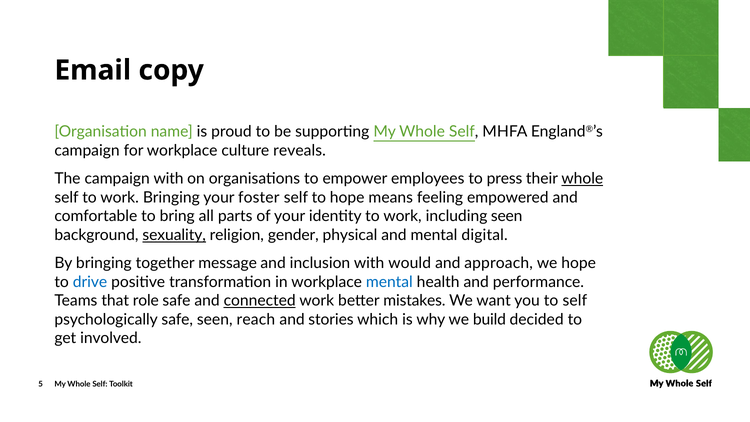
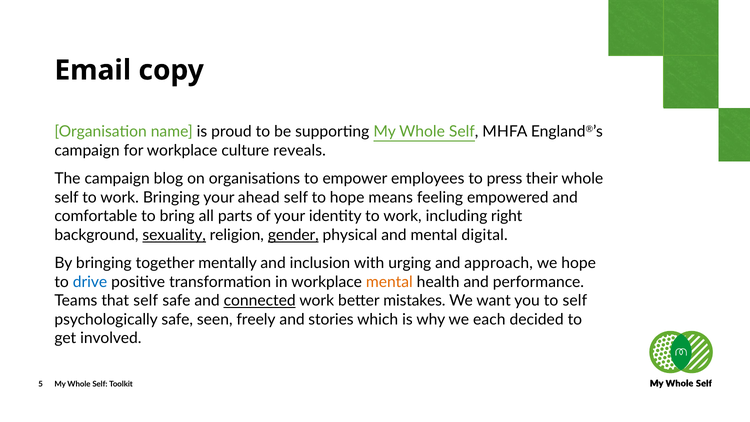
campaign with: with -> blog
whole at (582, 179) underline: present -> none
foster: foster -> ahead
including seen: seen -> right
gender underline: none -> present
message: message -> mentally
would: would -> urging
mental at (389, 282) colour: blue -> orange
that role: role -> self
reach: reach -> freely
build: build -> each
